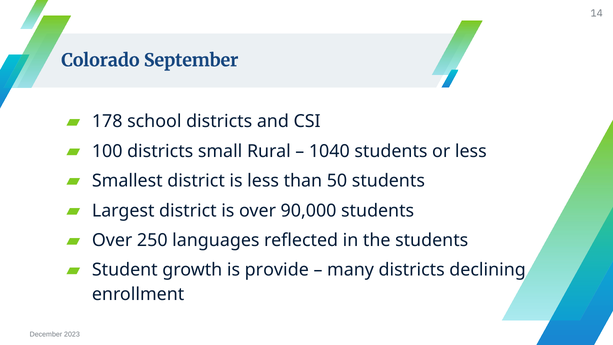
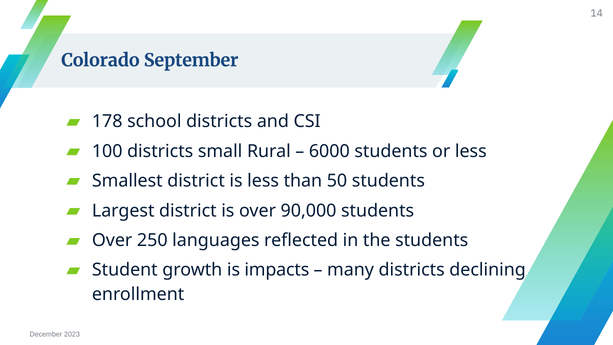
1040: 1040 -> 6000
provide: provide -> impacts
